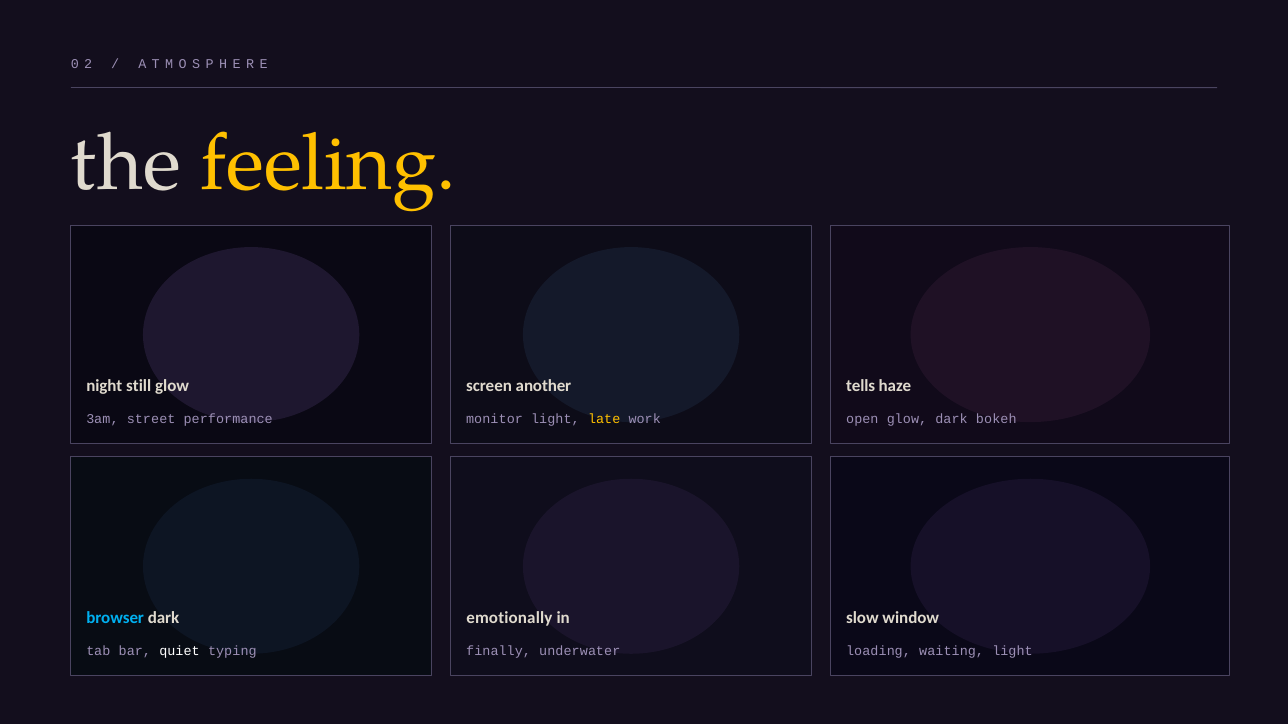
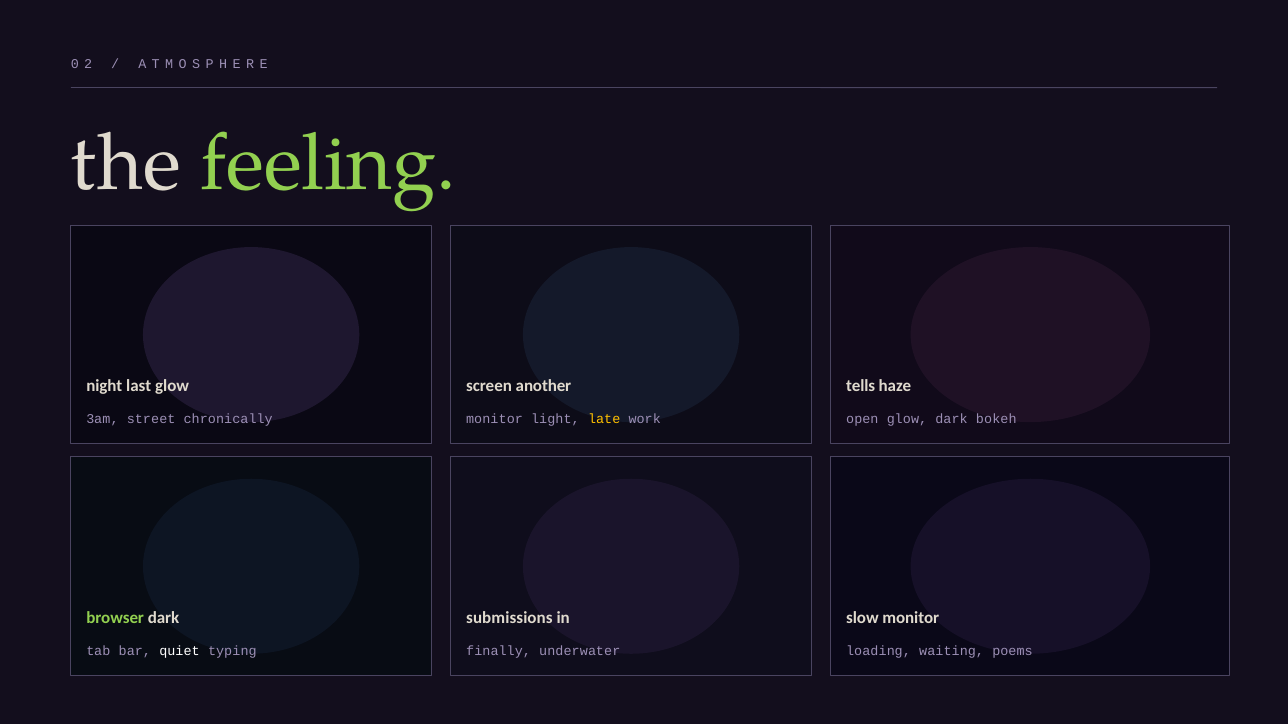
feeling colour: yellow -> light green
still: still -> last
performance: performance -> chronically
browser colour: light blue -> light green
emotionally: emotionally -> submissions
slow window: window -> monitor
waiting light: light -> poems
